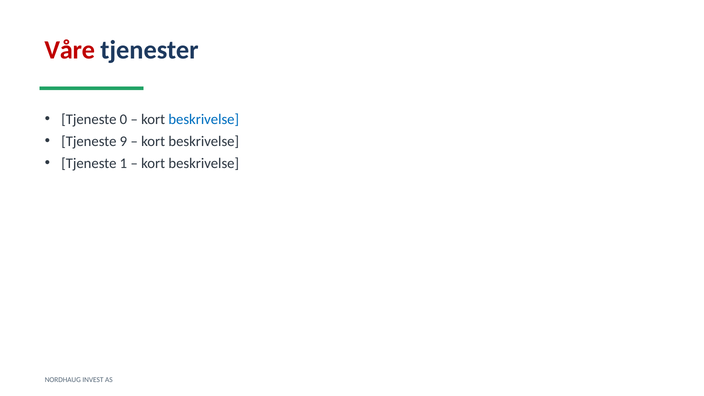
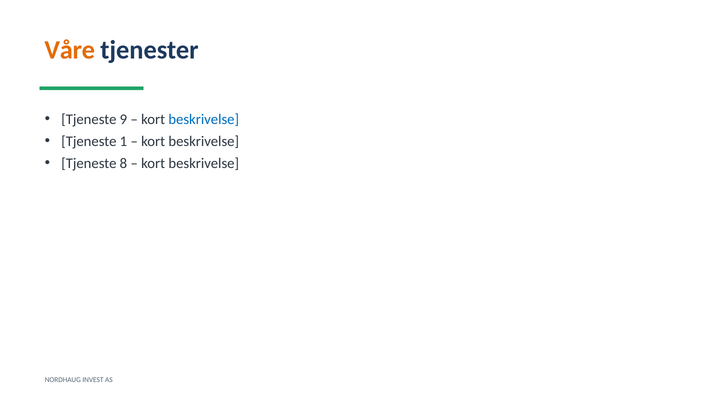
Våre colour: red -> orange
0: 0 -> 9
9: 9 -> 1
1: 1 -> 8
